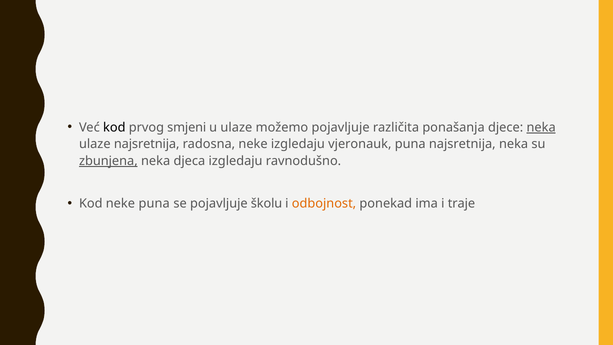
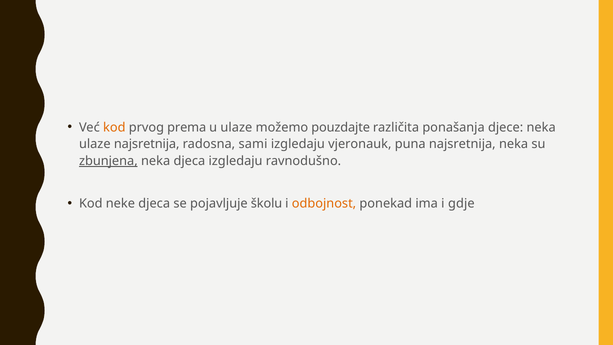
kod at (114, 127) colour: black -> orange
smjeni: smjeni -> prema
možemo pojavljuje: pojavljuje -> pouzdajte
neka at (541, 127) underline: present -> none
radosna neke: neke -> sami
neke puna: puna -> djeca
traje: traje -> gdje
